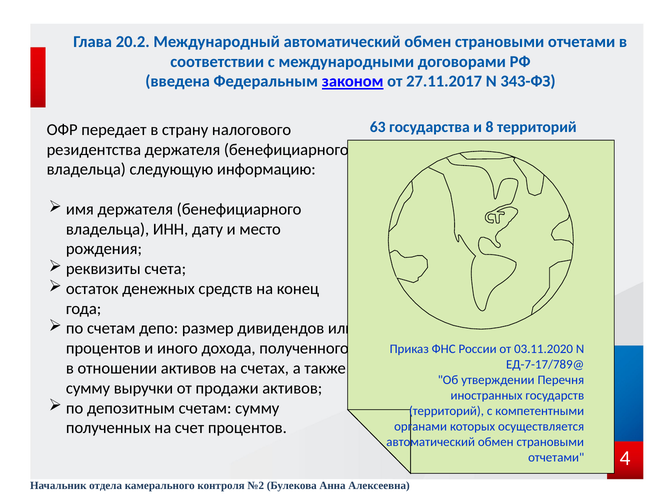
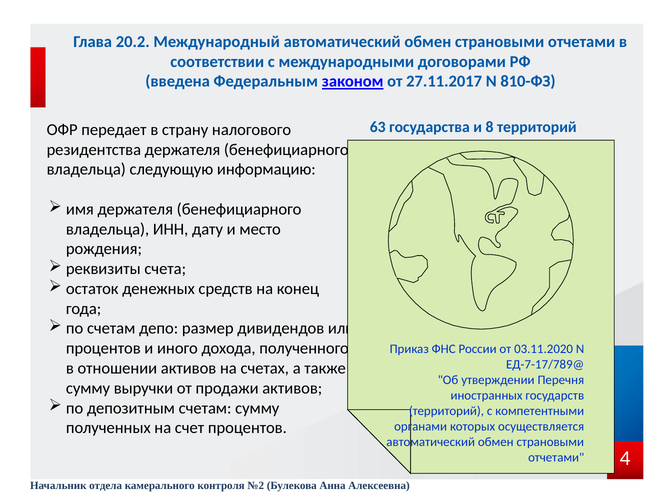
343-ФЗ: 343-ФЗ -> 810-ФЗ
